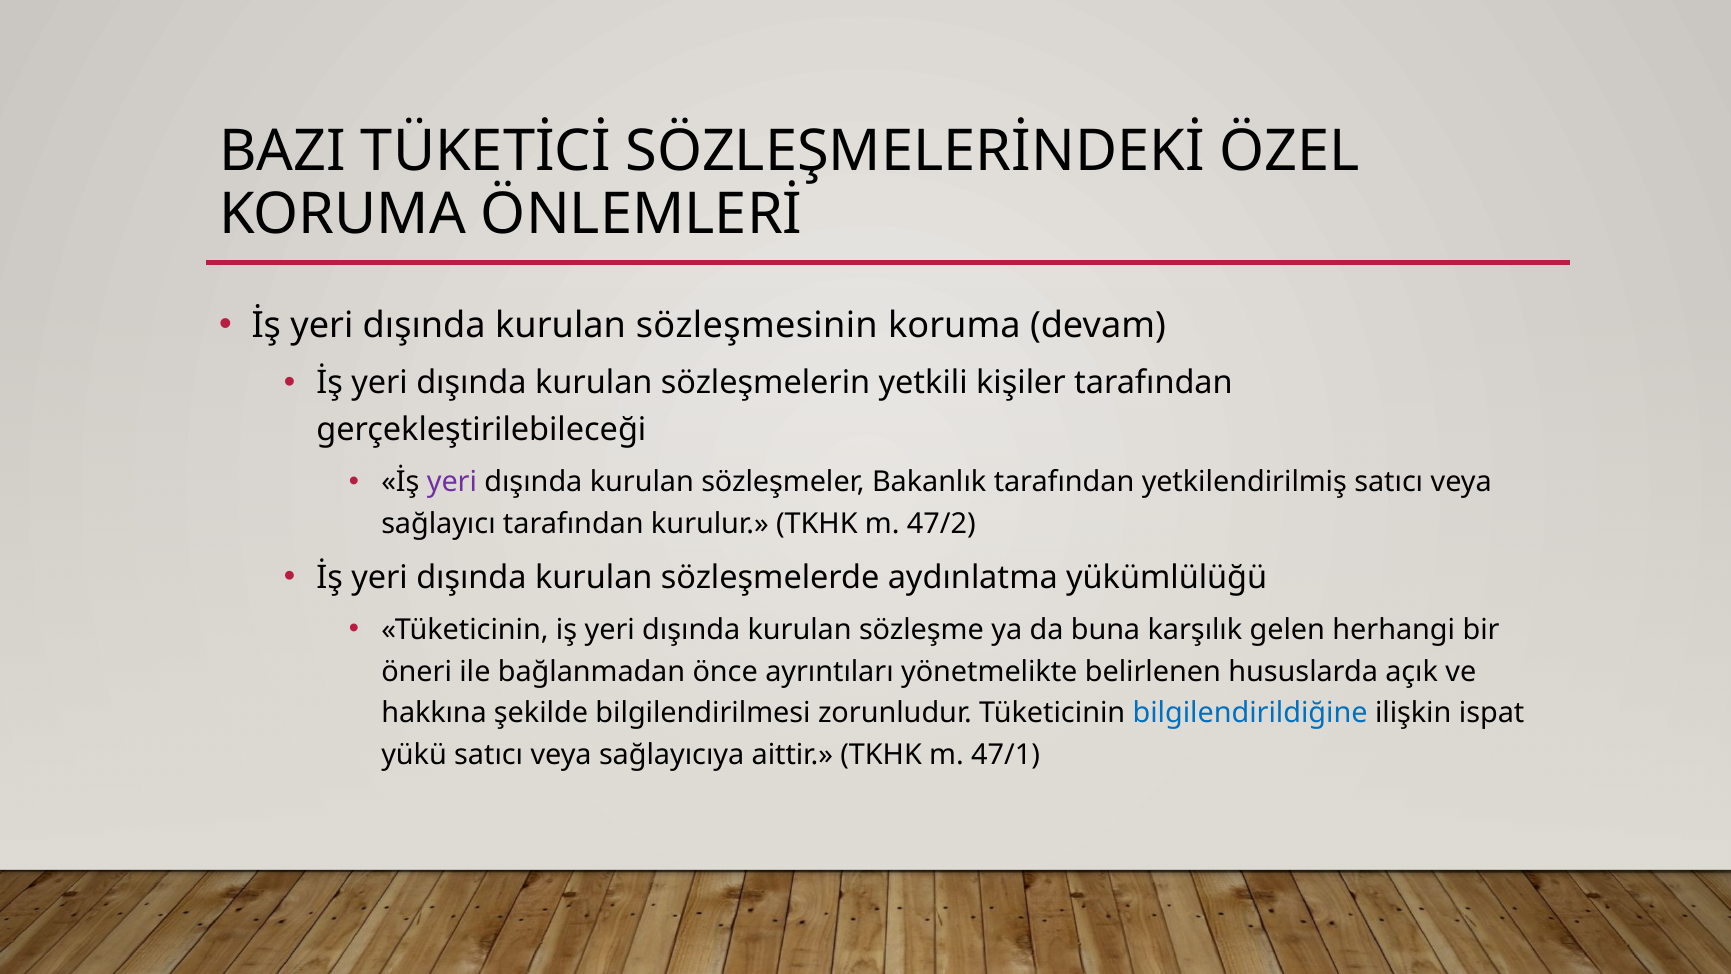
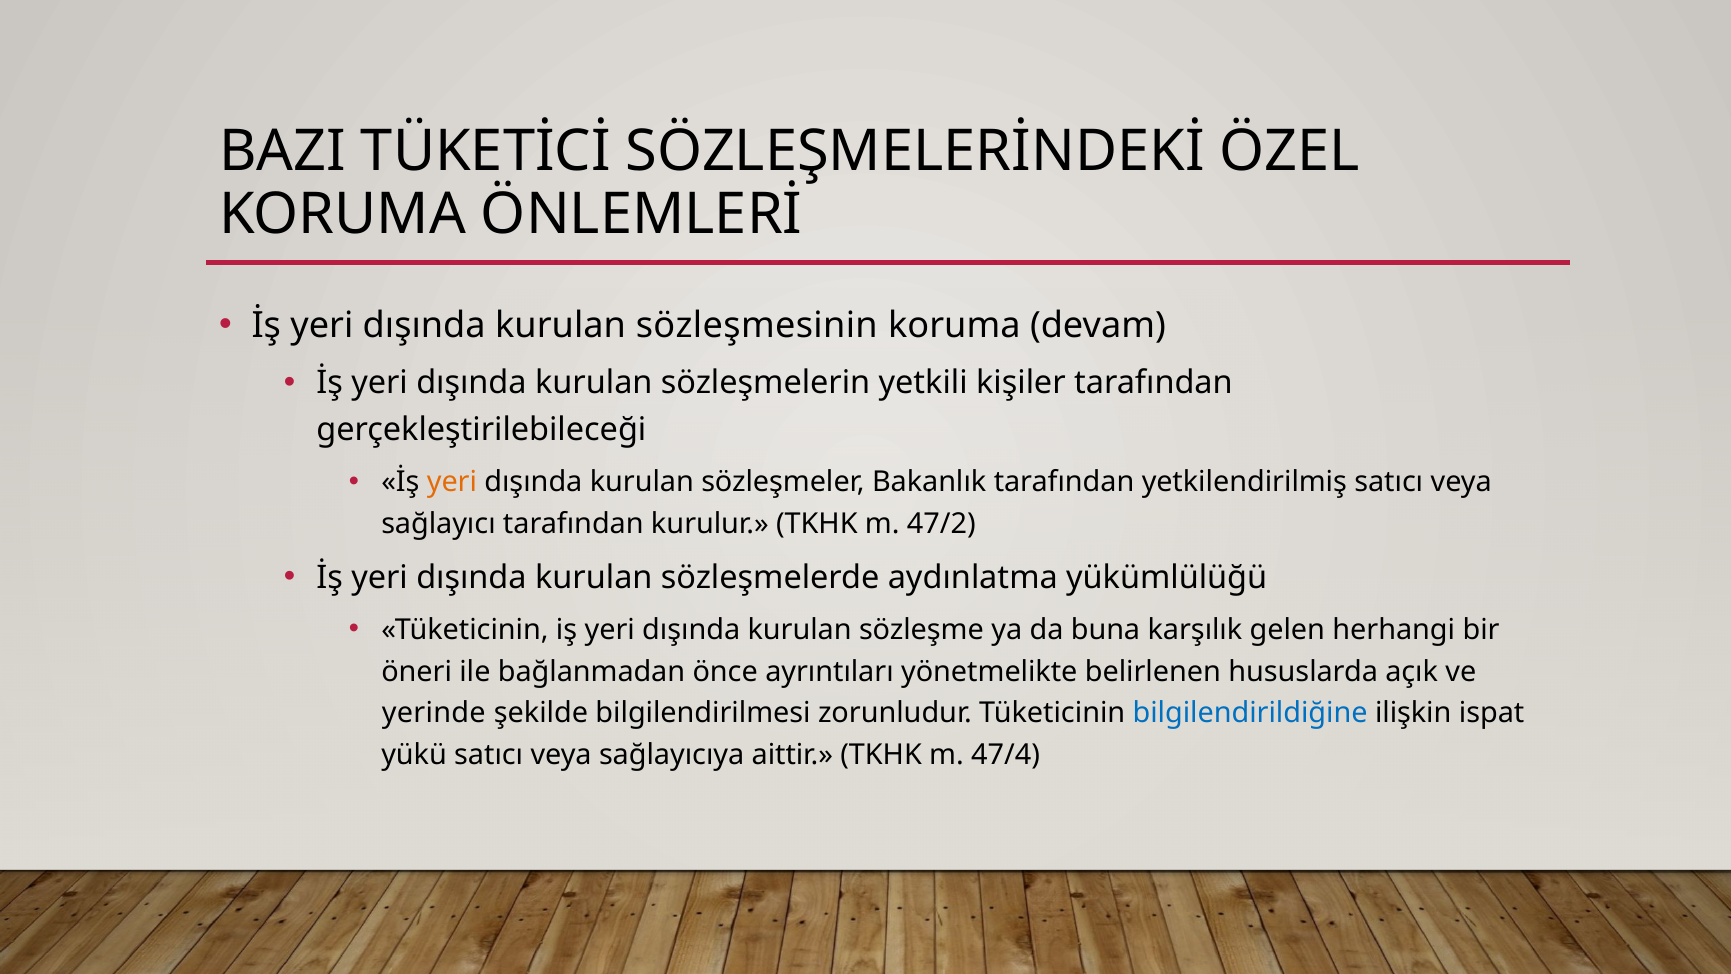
yeri at (452, 482) colour: purple -> orange
hakkına: hakkına -> yerinde
47/1: 47/1 -> 47/4
